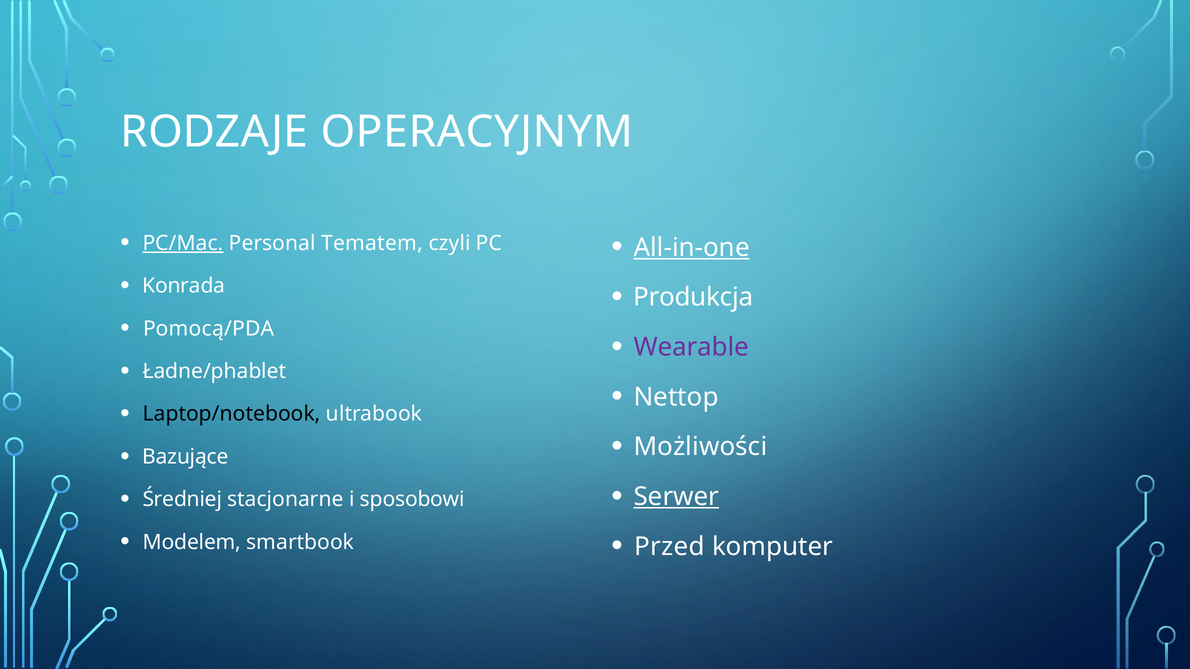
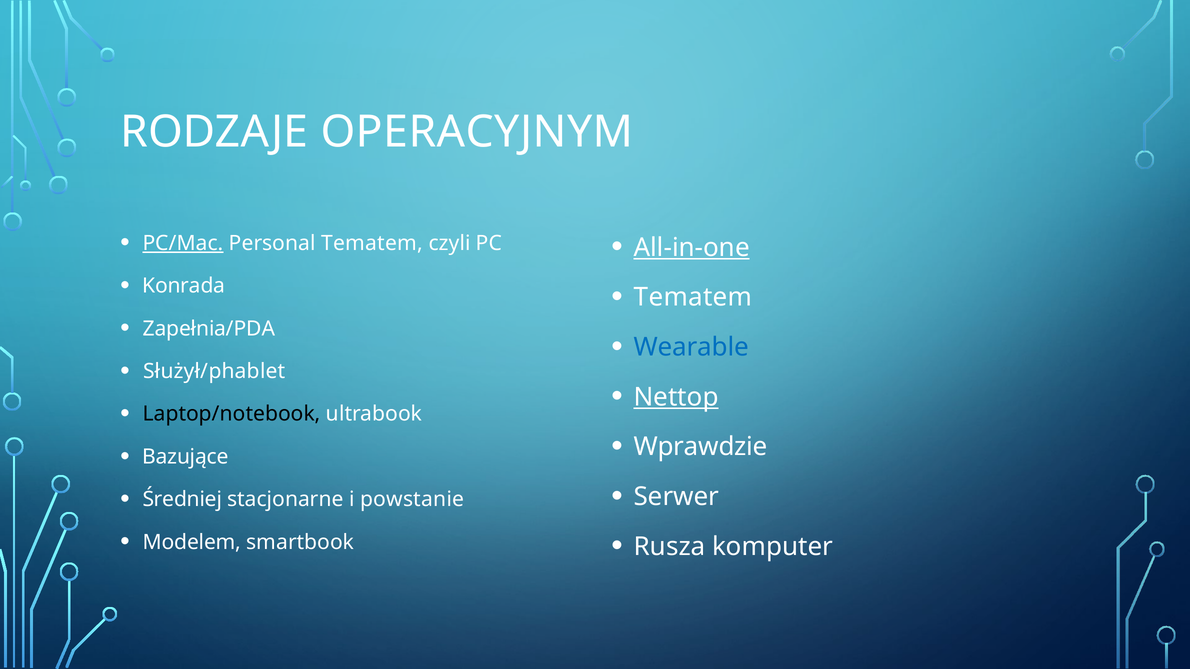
Produkcja at (693, 298): Produkcja -> Tematem
Pomocą/PDA: Pomocą/PDA -> Zapełnia/PDA
Wearable colour: purple -> blue
Ładne/phablet: Ładne/phablet -> Służył/phablet
Nettop underline: none -> present
Możliwości: Możliwości -> Wprawdzie
Serwer underline: present -> none
sposobowi: sposobowi -> powstanie
Przed: Przed -> Rusza
